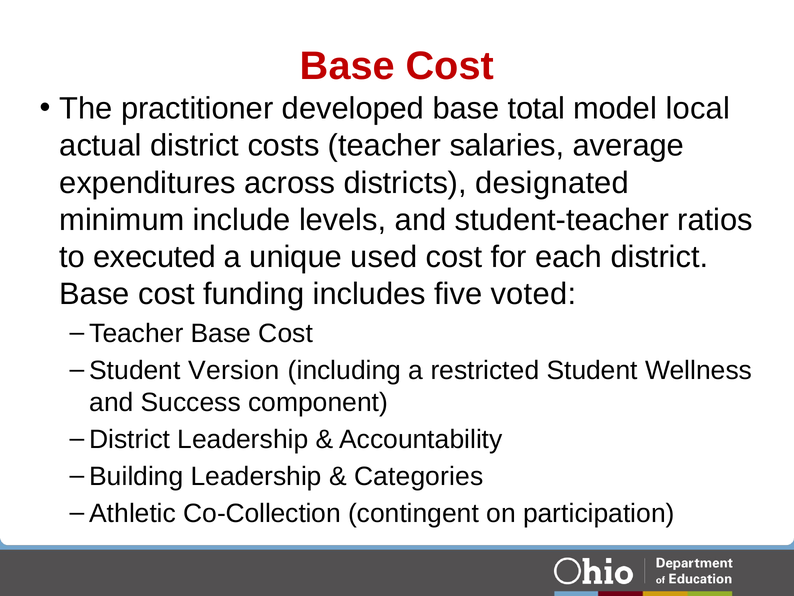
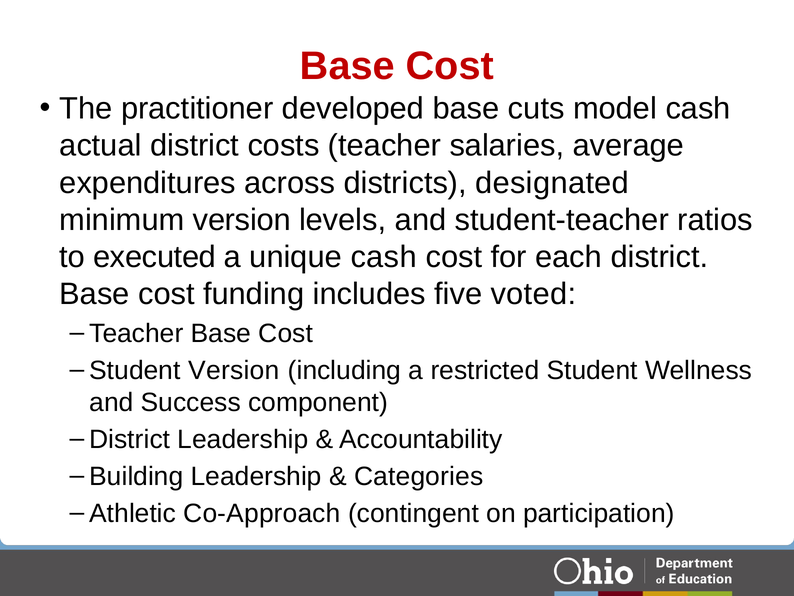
total: total -> cuts
model local: local -> cash
minimum include: include -> version
unique used: used -> cash
Co-Collection: Co-Collection -> Co-Approach
